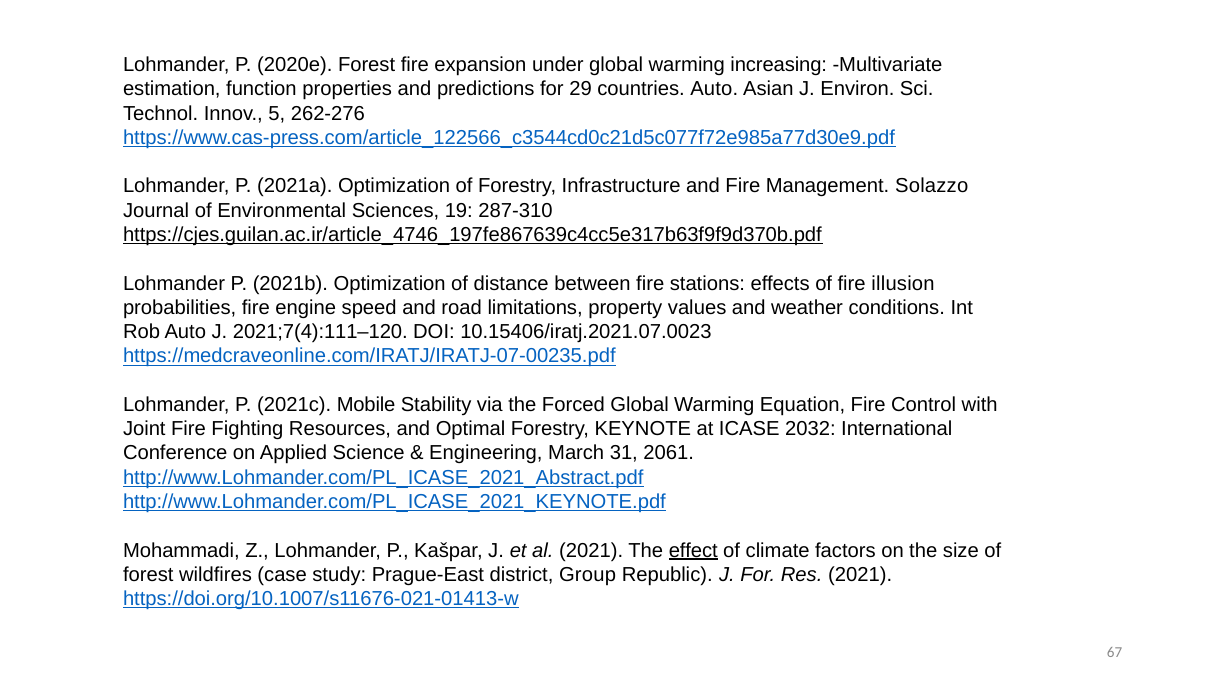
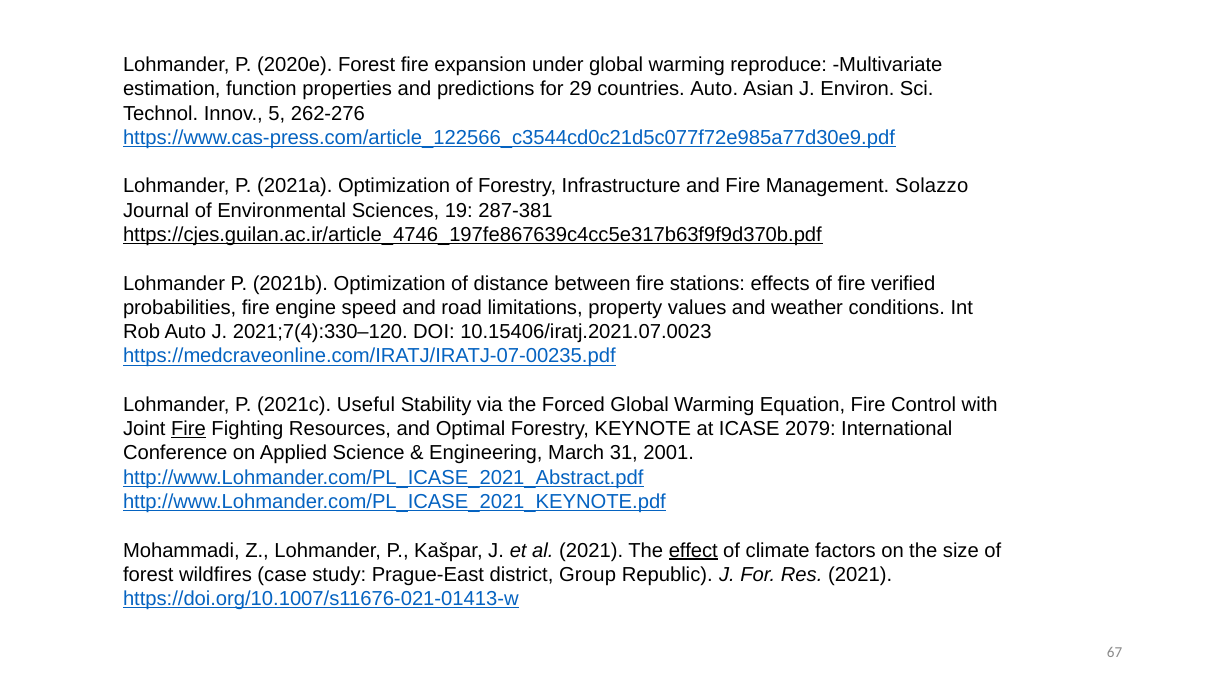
increasing: increasing -> reproduce
287-310: 287-310 -> 287-381
illusion: illusion -> verified
2021;7(4):111‒120: 2021;7(4):111‒120 -> 2021;7(4):330‒120
Mobile: Mobile -> Useful
Fire at (189, 429) underline: none -> present
2032: 2032 -> 2079
2061: 2061 -> 2001
